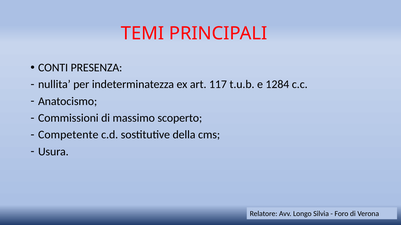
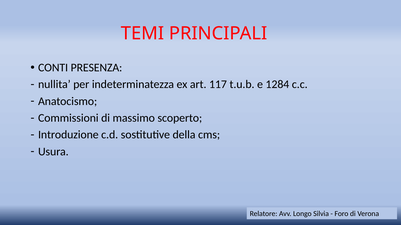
Competente: Competente -> Introduzione
